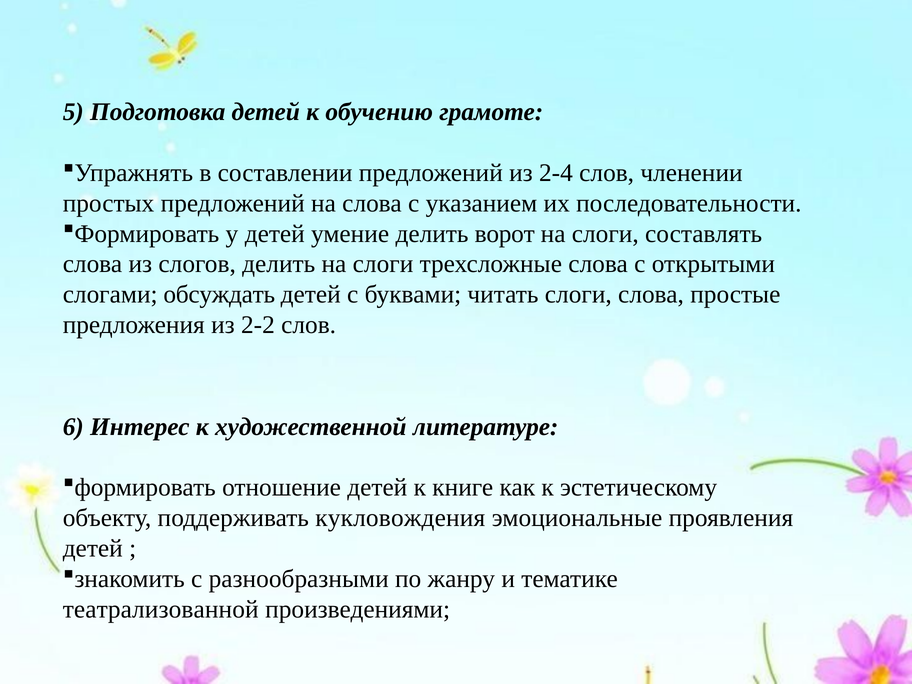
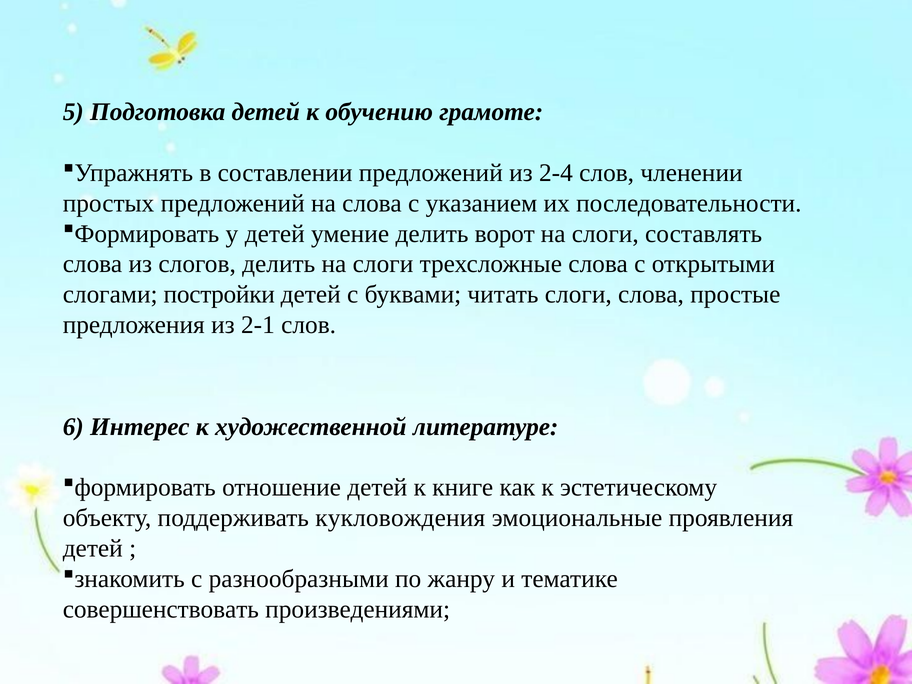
обсуждать: обсуждать -> постройки
2-2: 2-2 -> 2-1
театрализованной: театрализованной -> совершенствовать
